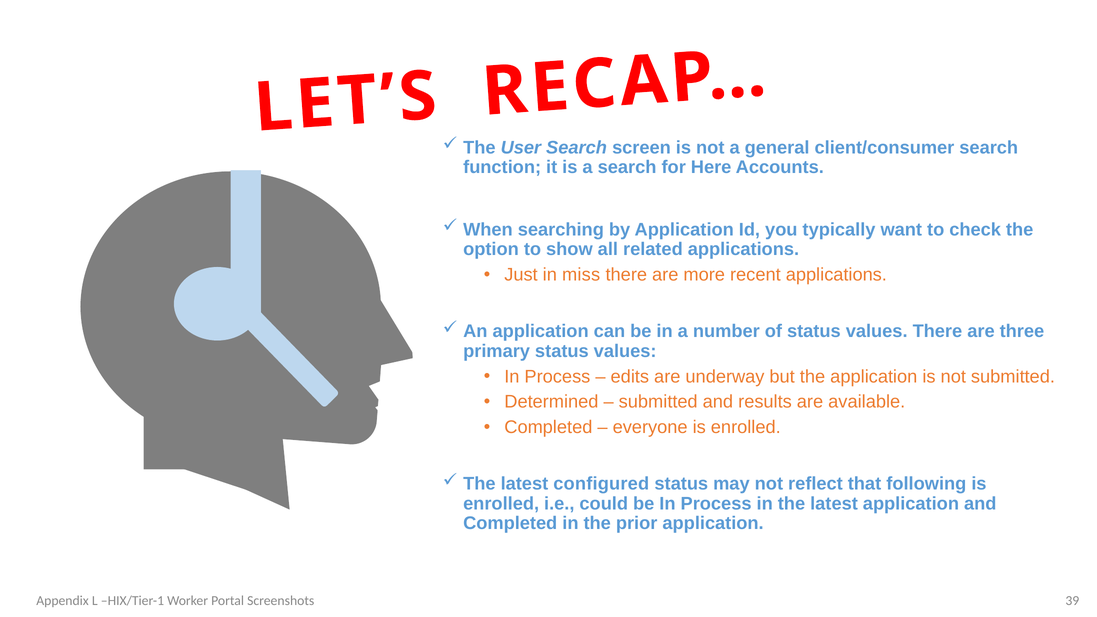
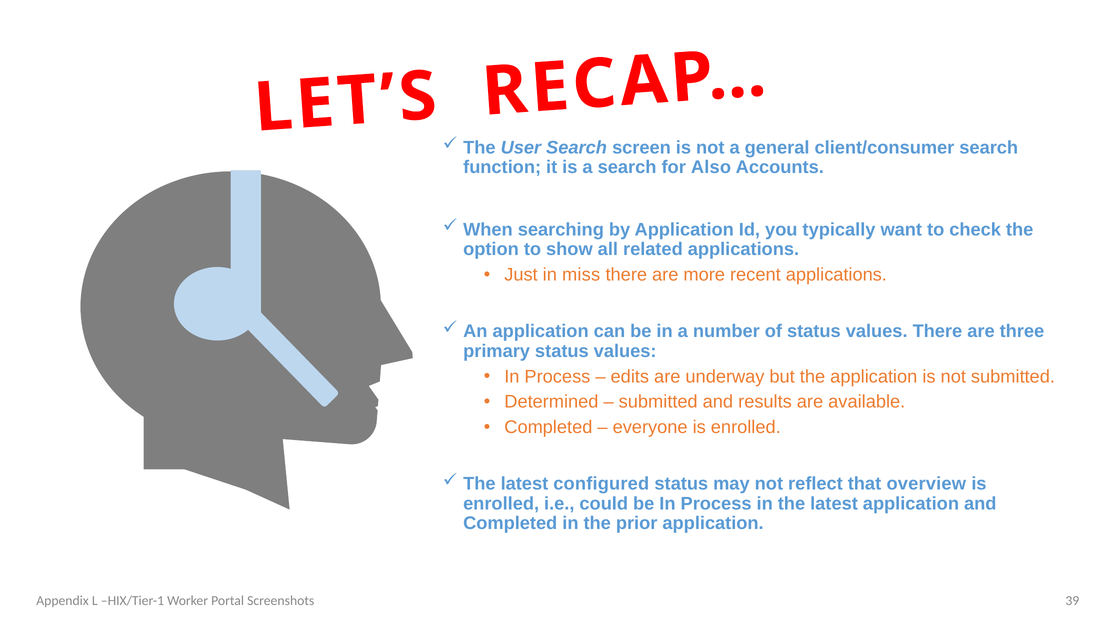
Here: Here -> Also
following: following -> overview
